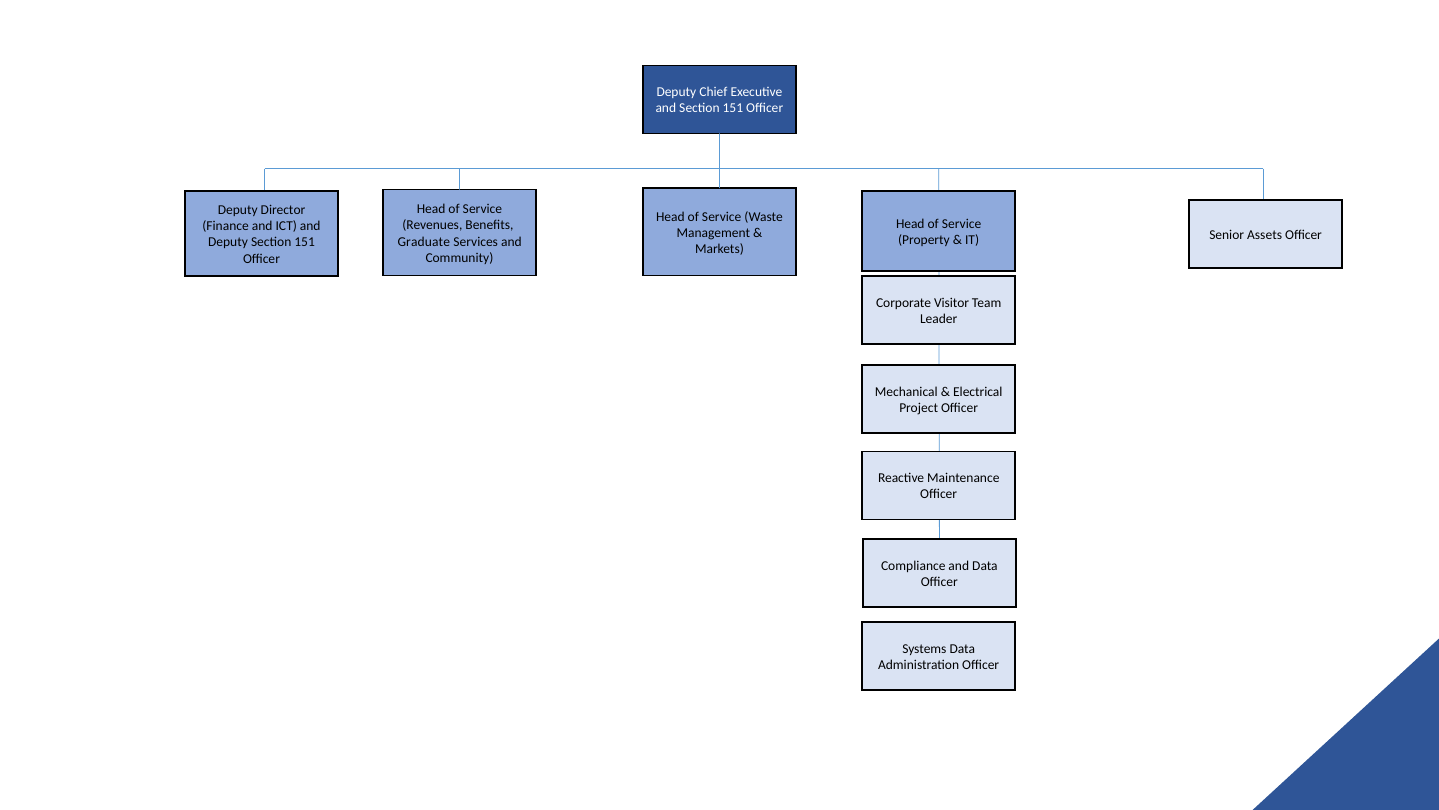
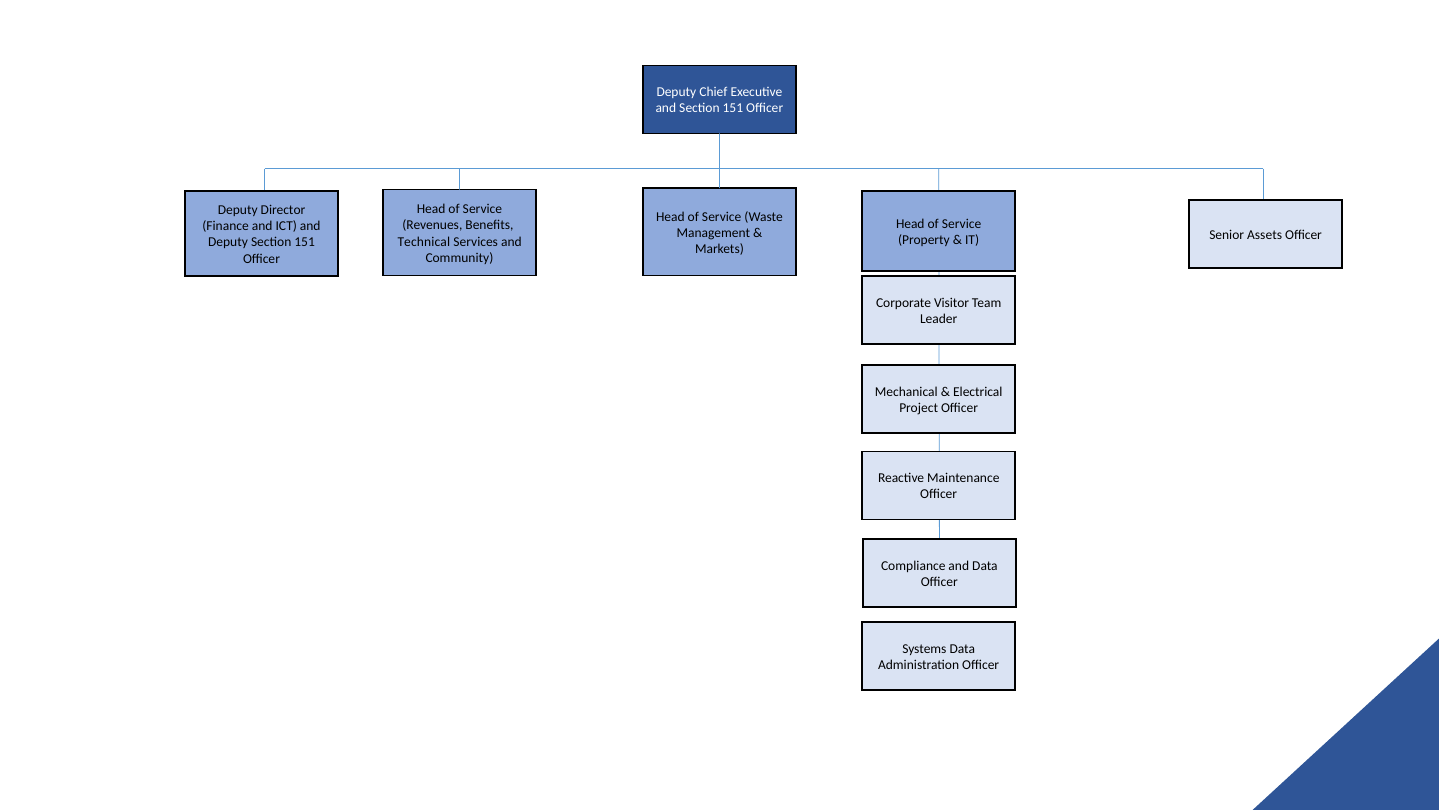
Graduate: Graduate -> Technical
